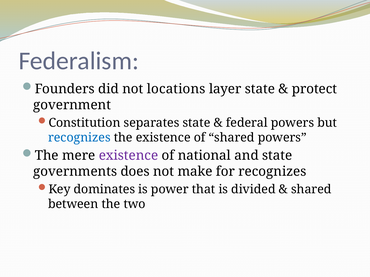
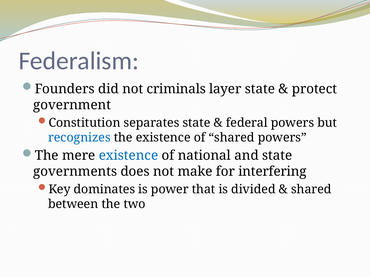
locations: locations -> criminals
existence at (128, 156) colour: purple -> blue
for recognizes: recognizes -> interfering
